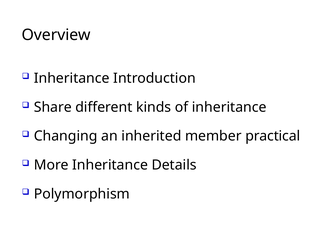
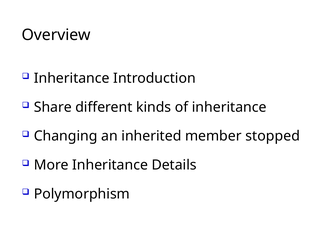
practical: practical -> stopped
